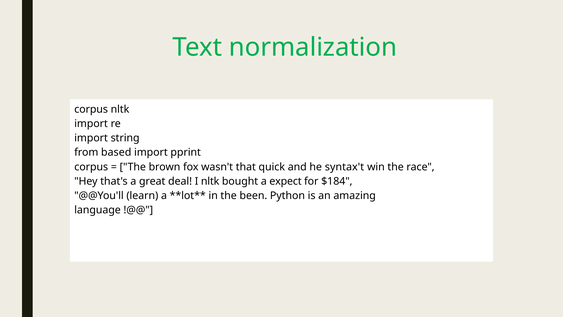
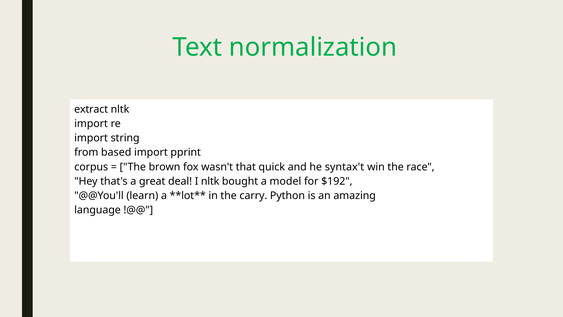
corpus at (91, 109): corpus -> extract
expect: expect -> model
$184: $184 -> $192
been: been -> carry
